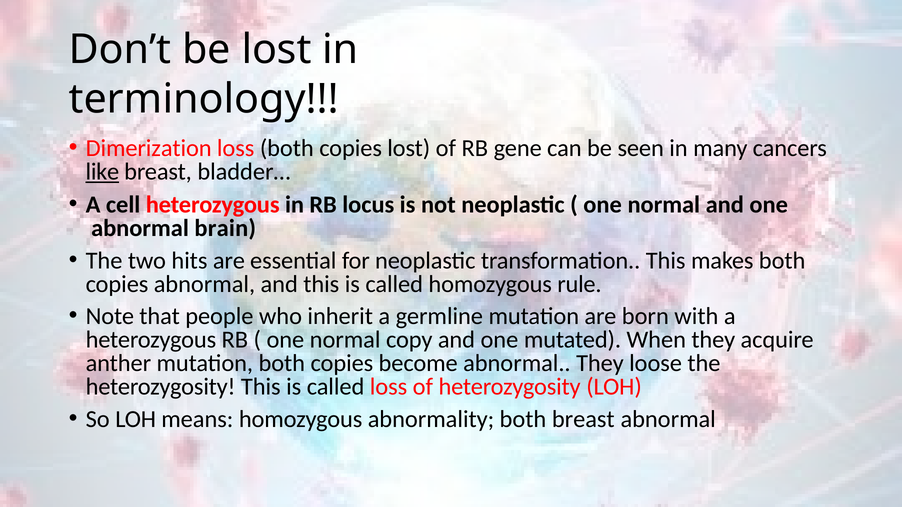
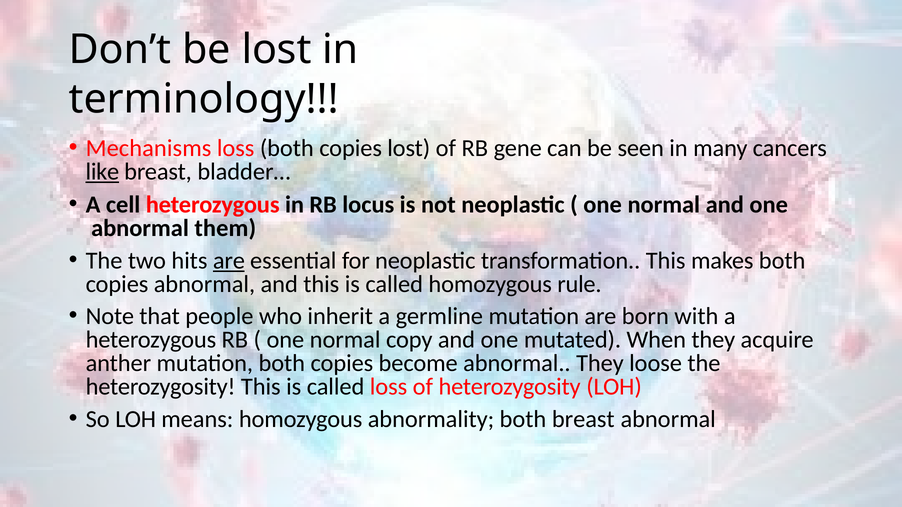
Dimerization: Dimerization -> Mechanisms
brain: brain -> them
are at (229, 261) underline: none -> present
